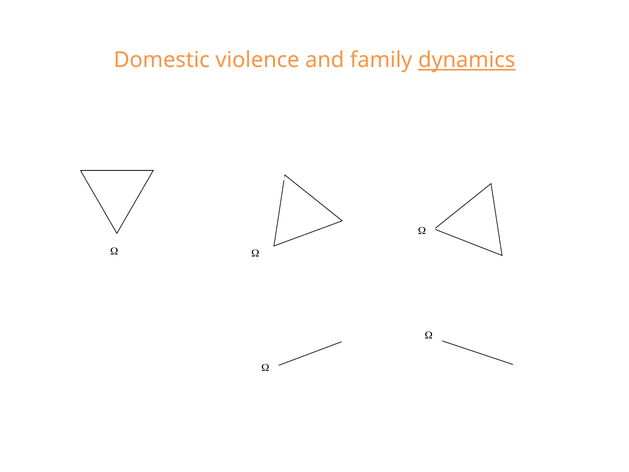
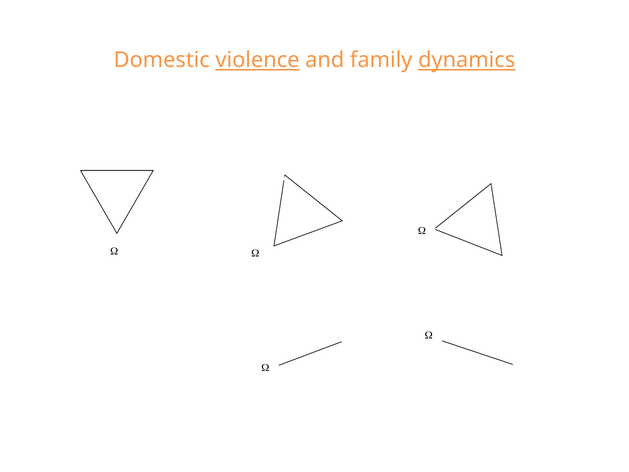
violence underline: none -> present
